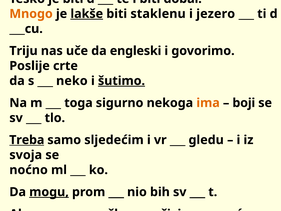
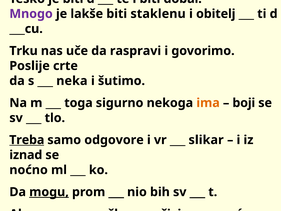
Mnogo colour: orange -> purple
lakše underline: present -> none
jezero: jezero -> obitelj
Triju: Triju -> Trku
engleski: engleski -> raspravi
neko: neko -> neka
šutimo underline: present -> none
sljedećim: sljedećim -> odgovore
gledu: gledu -> slikar
svoja: svoja -> iznad
